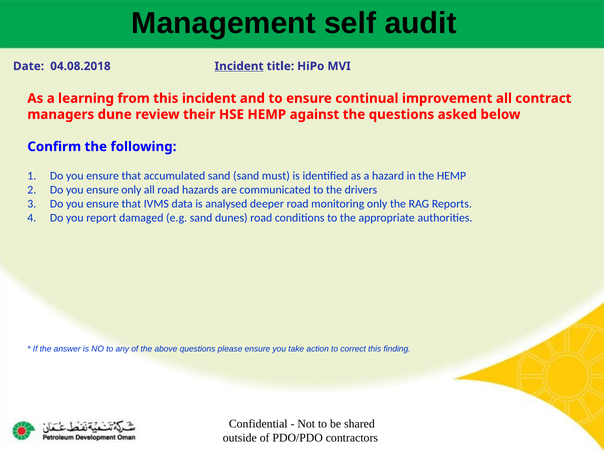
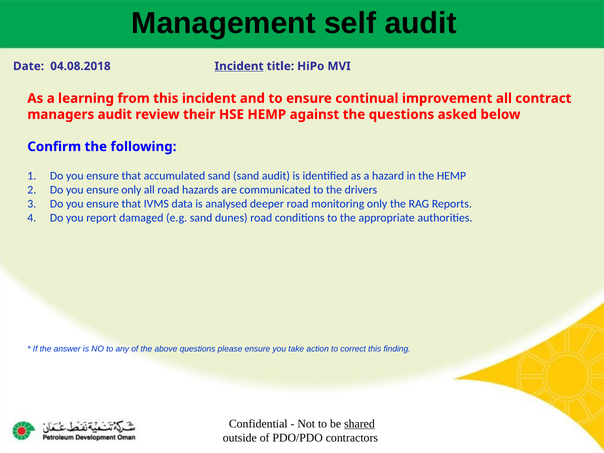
managers dune: dune -> audit
sand must: must -> audit
shared underline: none -> present
